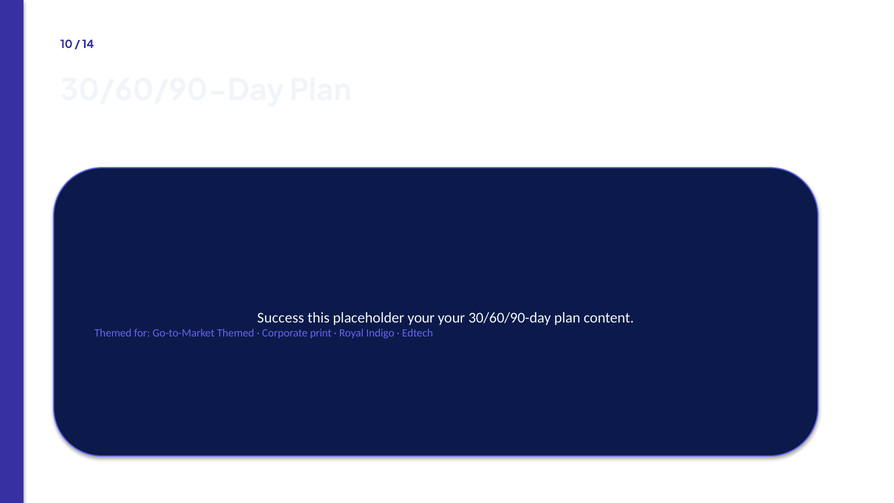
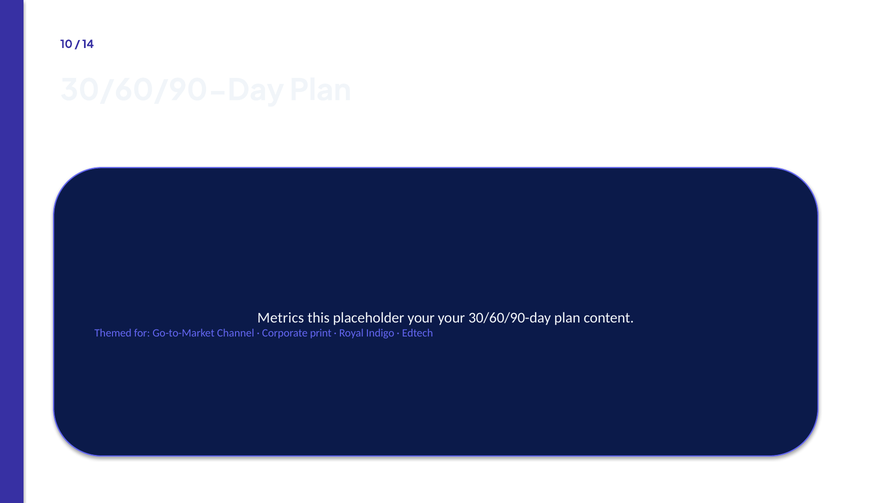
Success: Success -> Metrics
Go-to-Market Themed: Themed -> Channel
